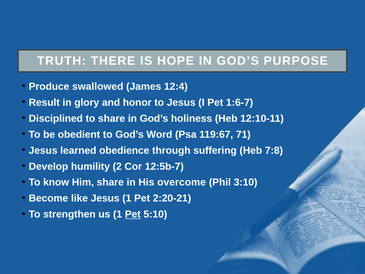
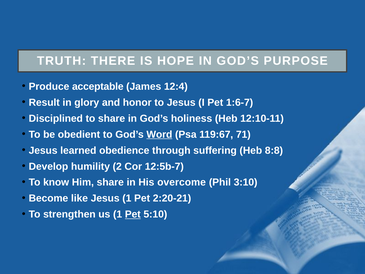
swallowed: swallowed -> acceptable
Word underline: none -> present
7:8: 7:8 -> 8:8
